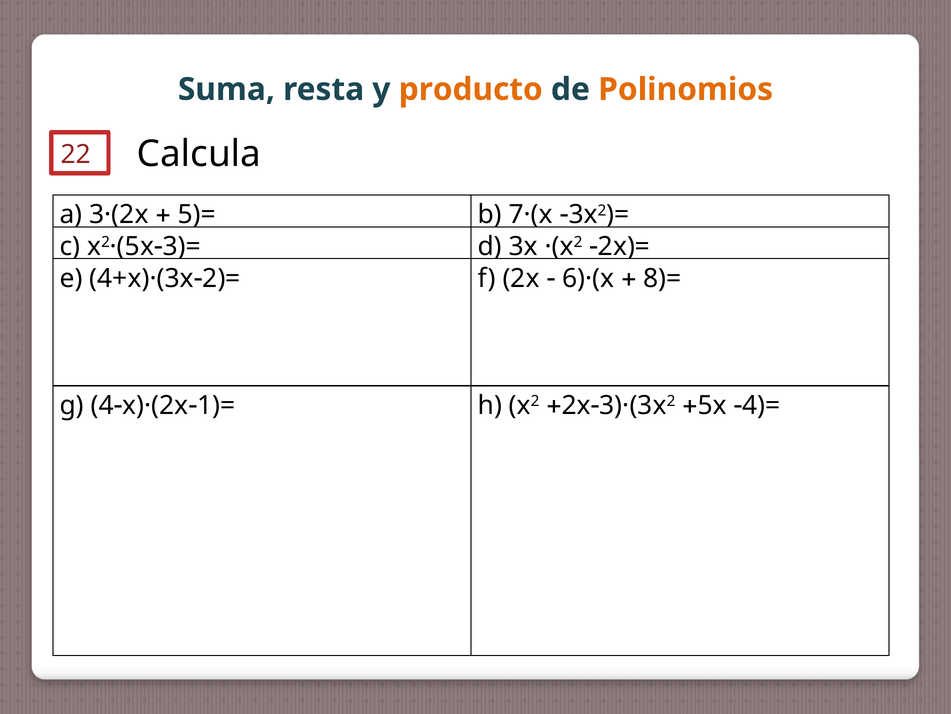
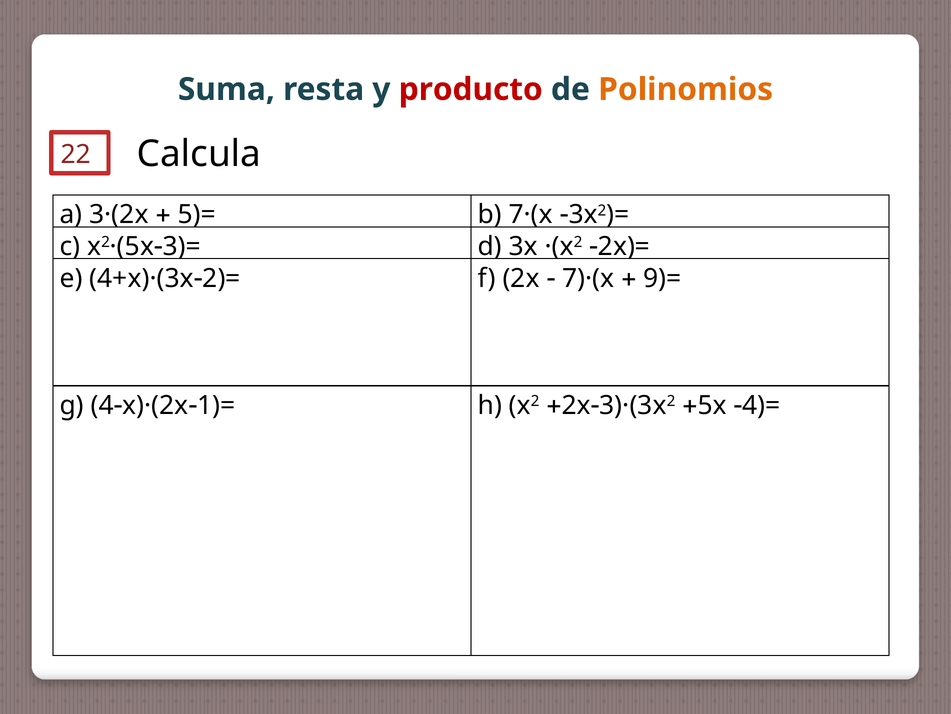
producto colour: orange -> red
6)·(x: 6)·(x -> 7)·(x
8)=: 8)= -> 9)=
